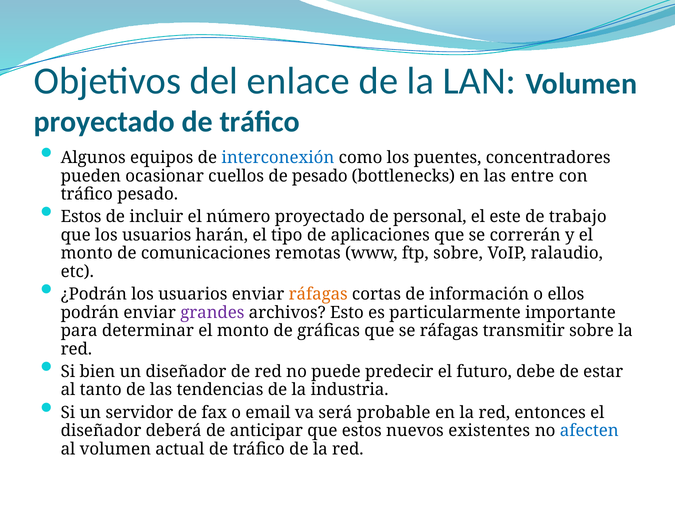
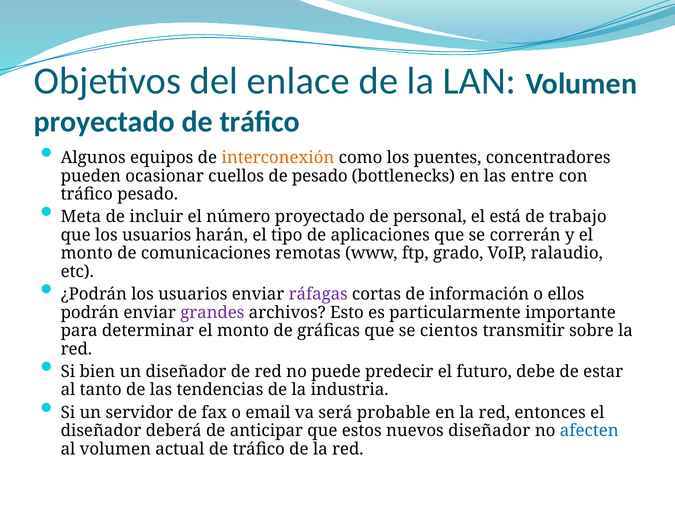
interconexión colour: blue -> orange
Estos at (81, 217): Estos -> Meta
este: este -> está
ftp sobre: sobre -> grado
ráfagas at (318, 294) colour: orange -> purple
se ráfagas: ráfagas -> cientos
nuevos existentes: existentes -> diseñador
